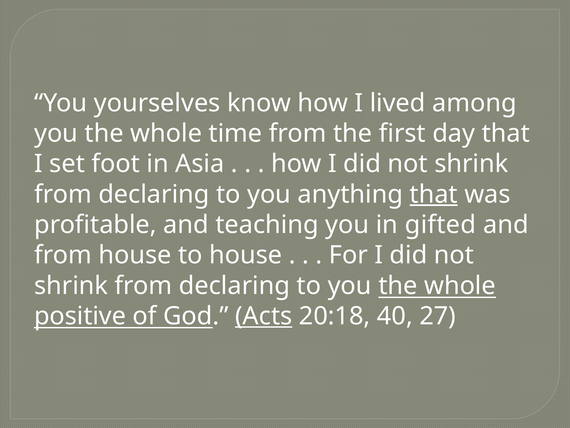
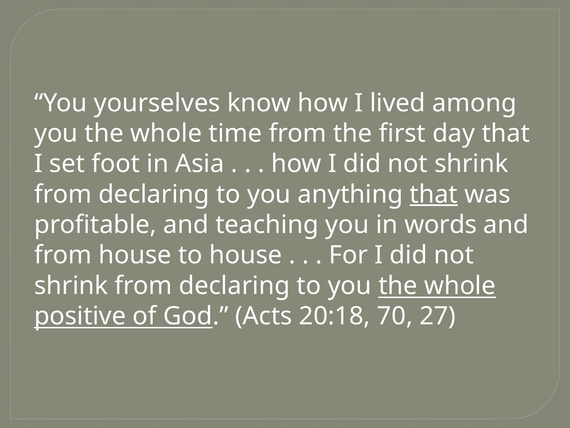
gifted: gifted -> words
Acts underline: present -> none
40: 40 -> 70
